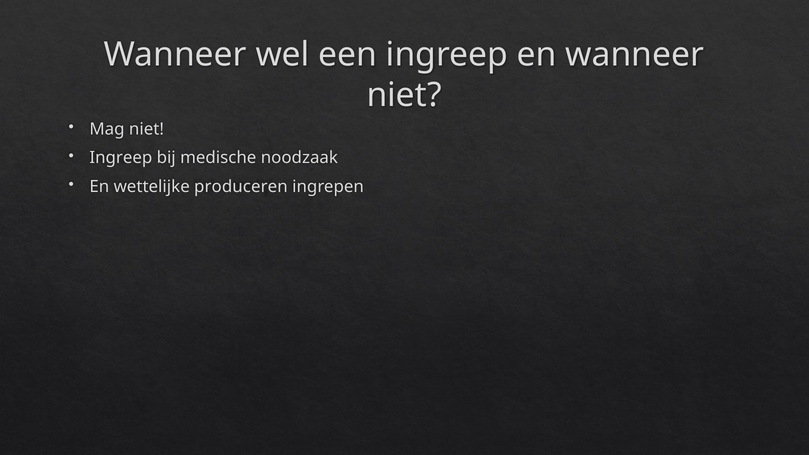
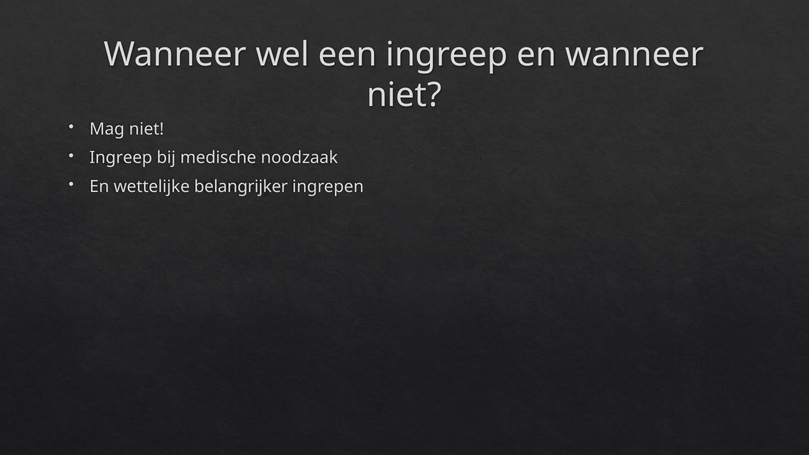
produceren: produceren -> belangrijker
